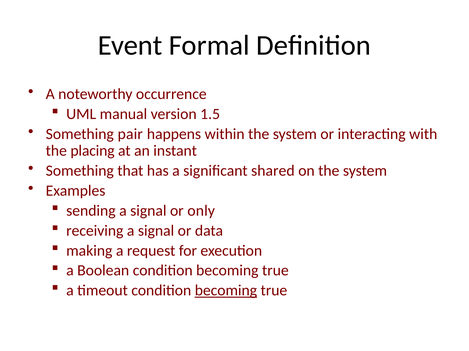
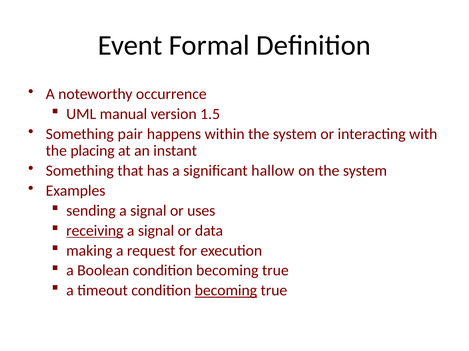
shared: shared -> hallow
only: only -> uses
receiving underline: none -> present
